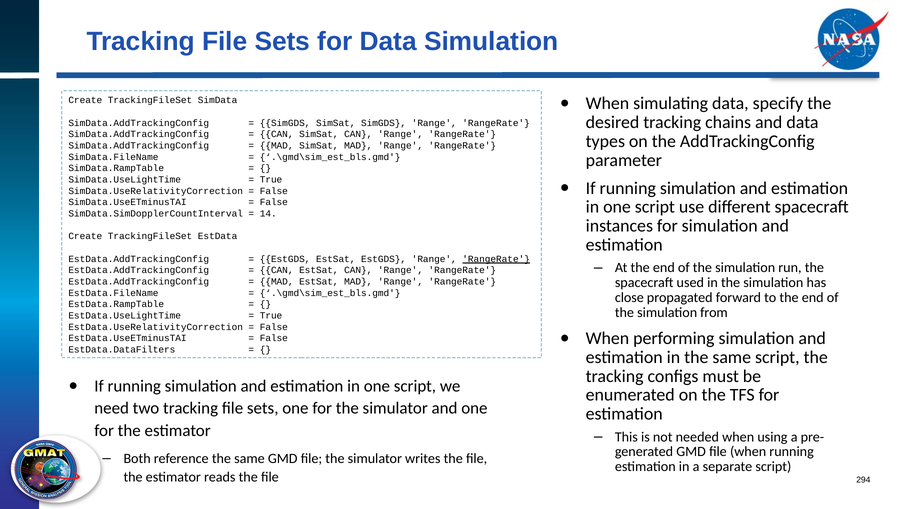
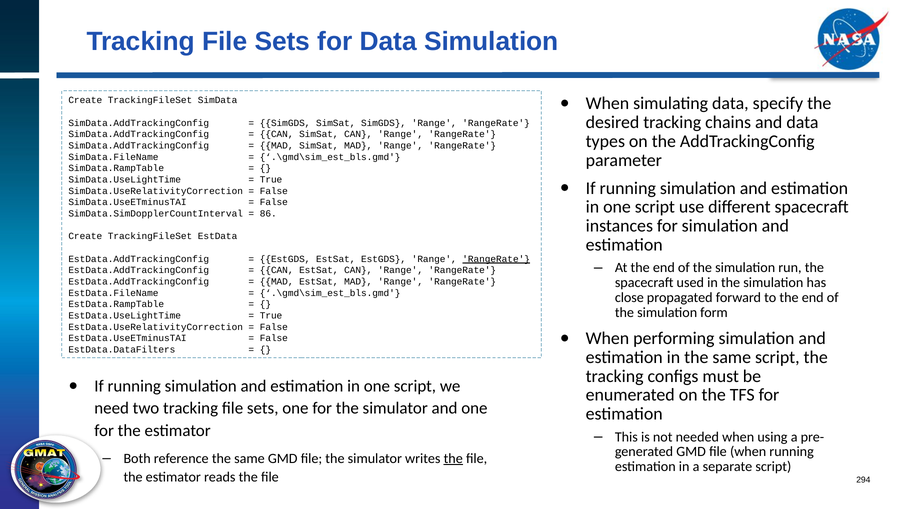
14: 14 -> 86
from: from -> form
the at (453, 458) underline: none -> present
